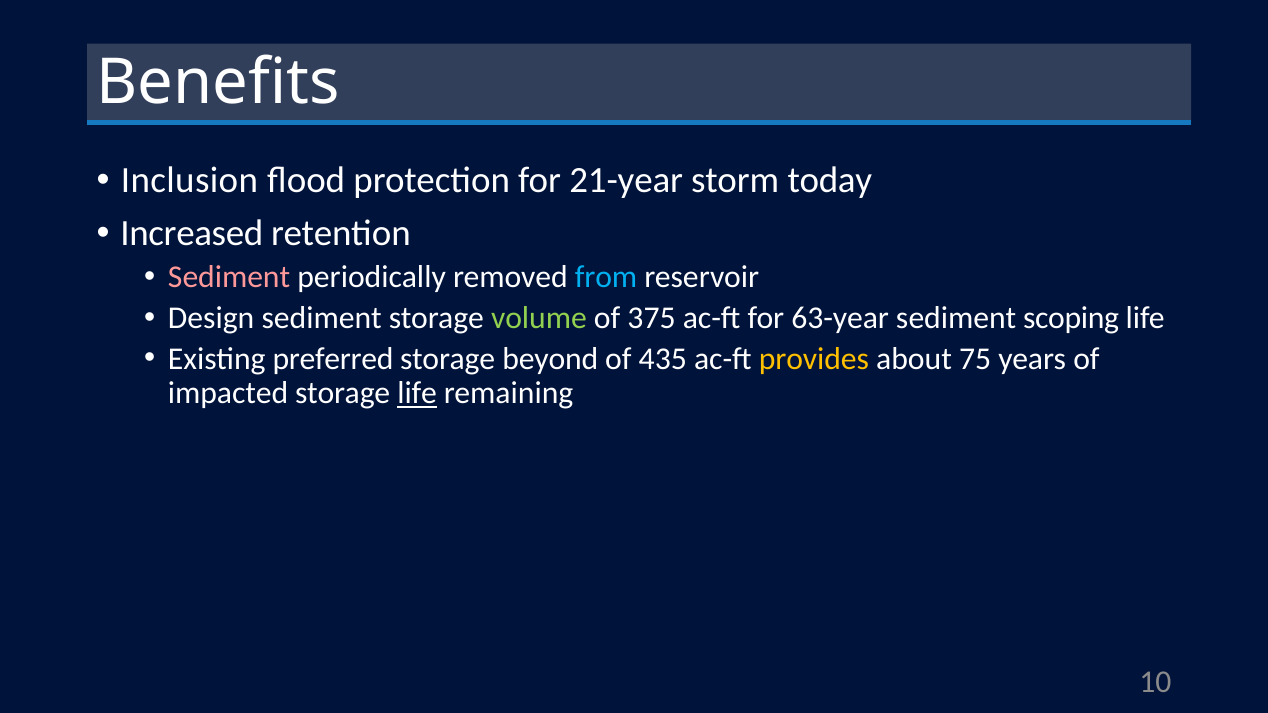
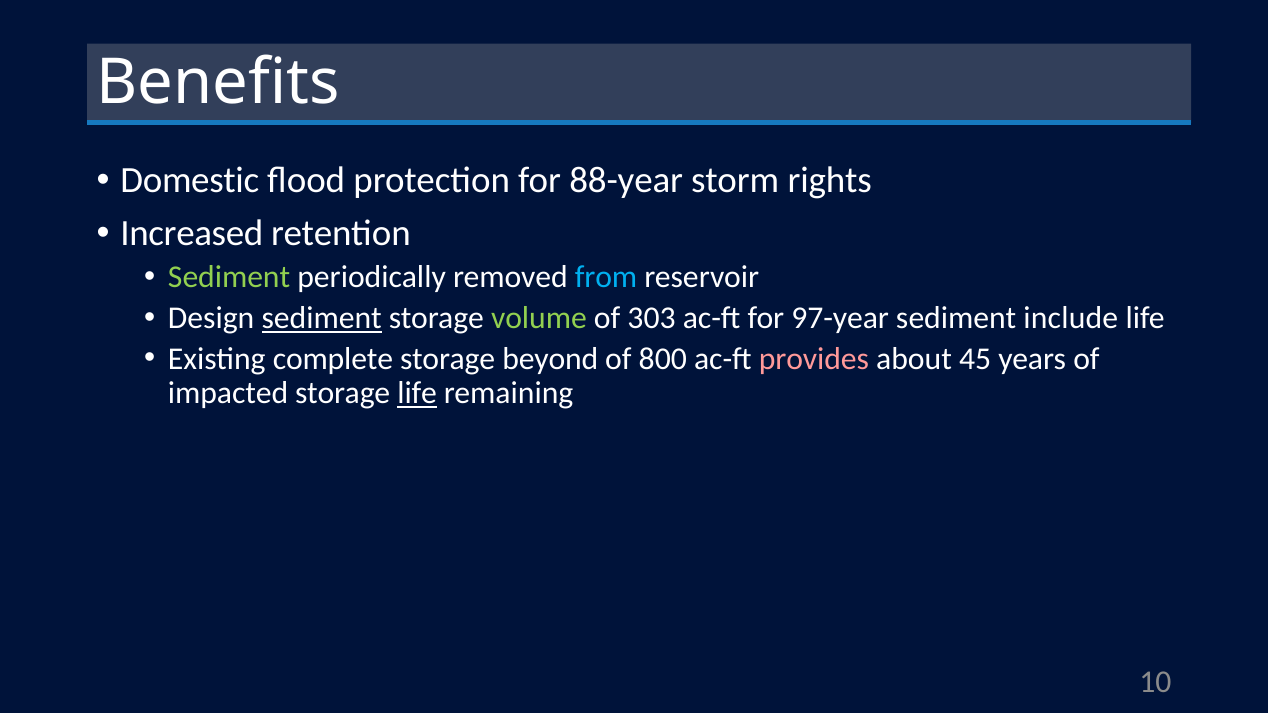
Inclusion: Inclusion -> Domestic
21-year: 21-year -> 88-year
today: today -> rights
Sediment at (229, 277) colour: pink -> light green
sediment at (322, 318) underline: none -> present
375: 375 -> 303
63-year: 63-year -> 97-year
scoping: scoping -> include
preferred: preferred -> complete
435: 435 -> 800
provides colour: yellow -> pink
75: 75 -> 45
